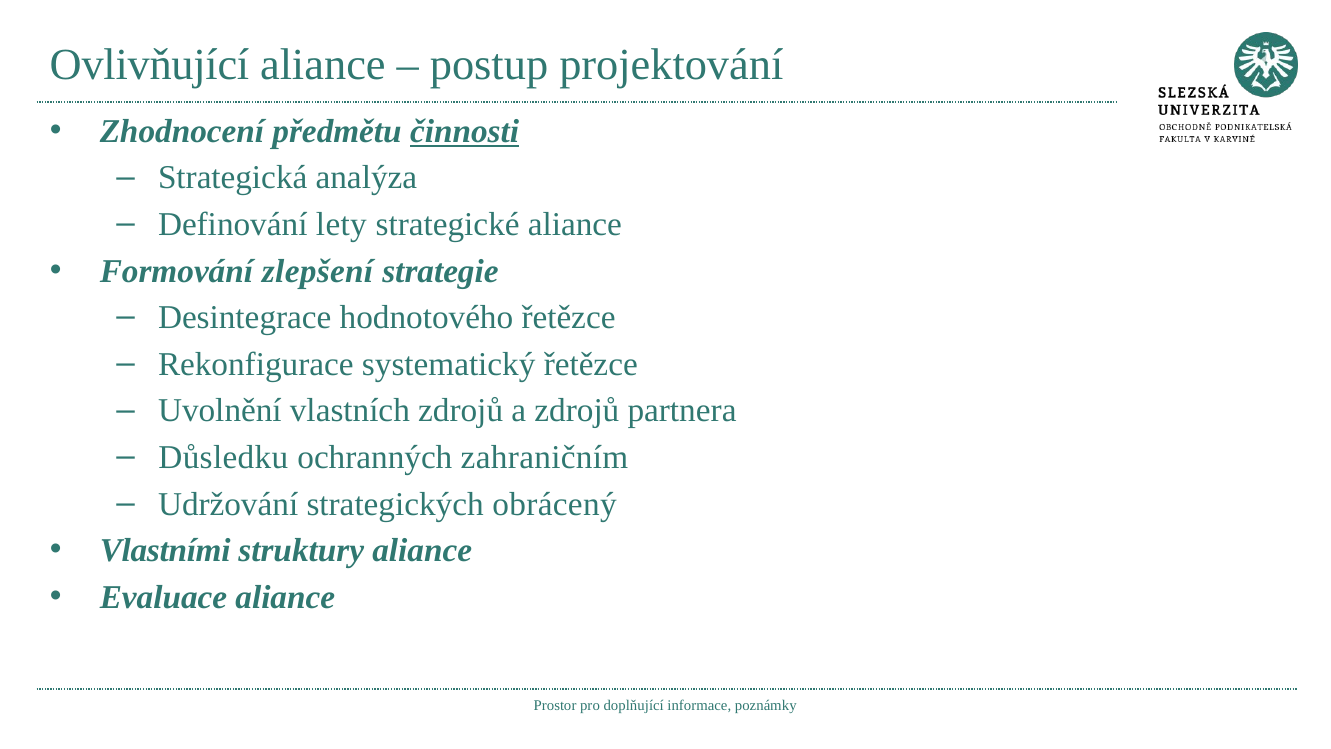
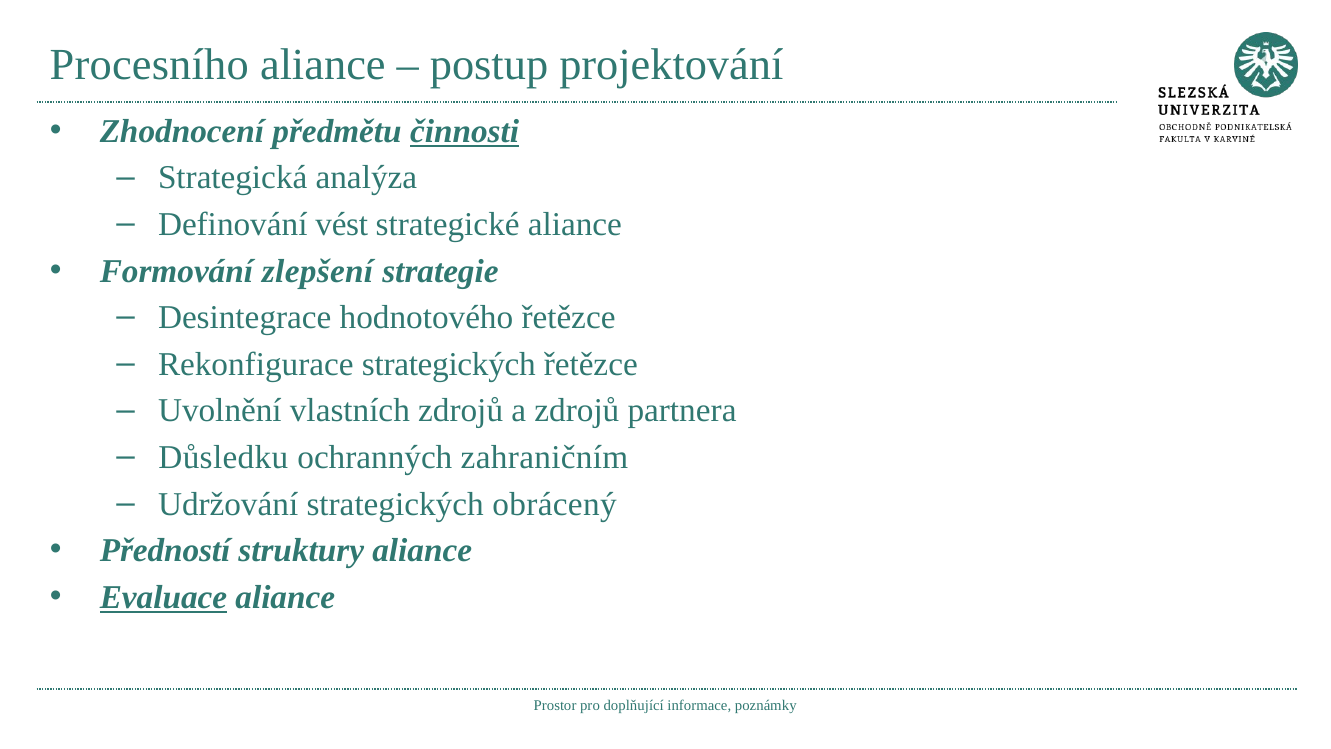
Ovlivňující: Ovlivňující -> Procesního
lety: lety -> vést
Rekonfigurace systematický: systematický -> strategických
Vlastními: Vlastními -> Předností
Evaluace underline: none -> present
